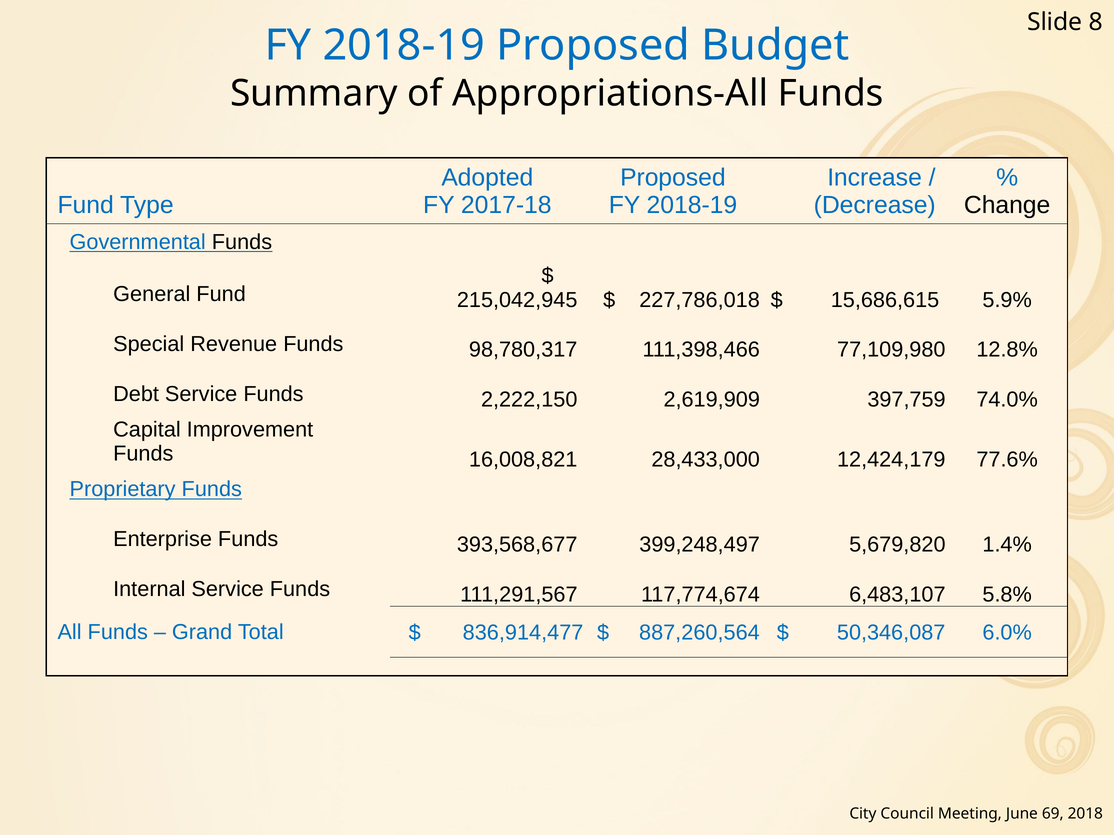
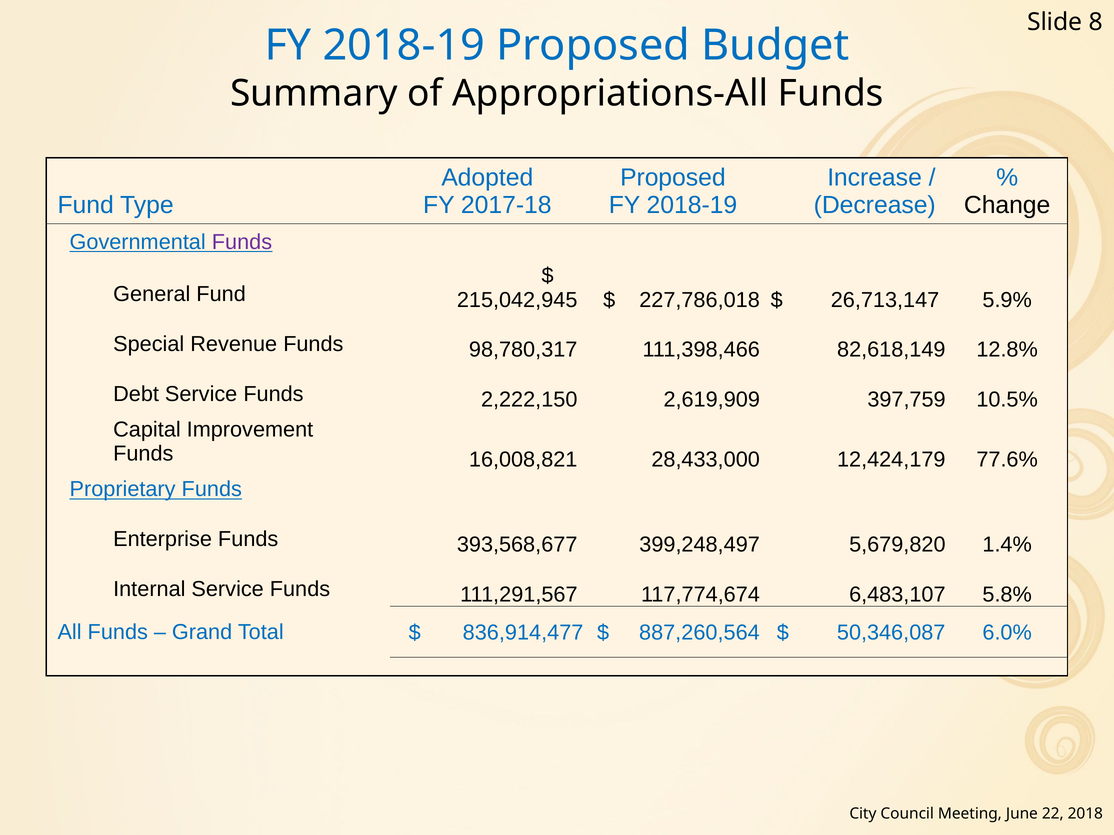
Funds at (242, 242) colour: black -> purple
15,686,615: 15,686,615 -> 26,713,147
77,109,980: 77,109,980 -> 82,618,149
74.0%: 74.0% -> 10.5%
69: 69 -> 22
